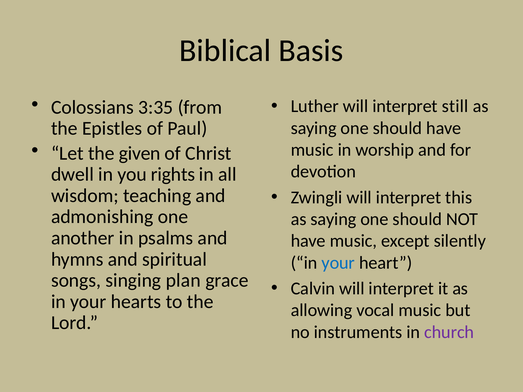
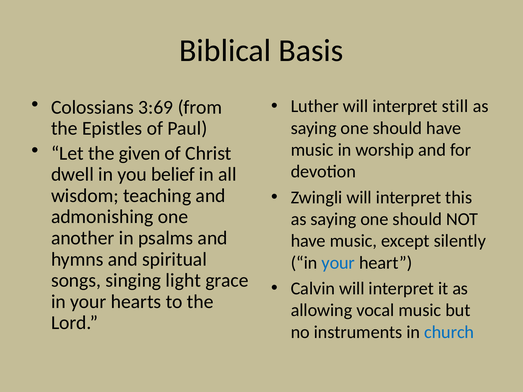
3:35: 3:35 -> 3:69
rights: rights -> belief
plan: plan -> light
church colour: purple -> blue
